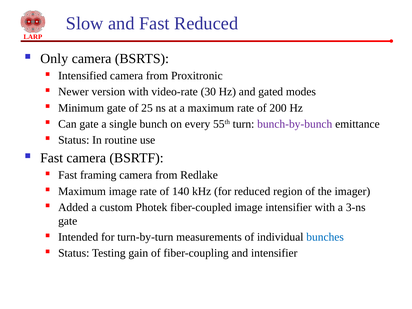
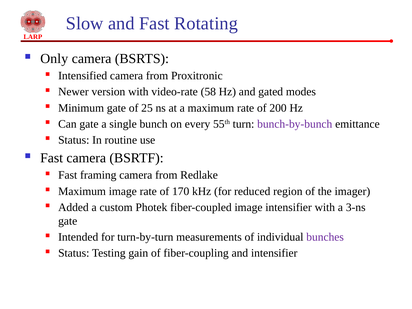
Fast Reduced: Reduced -> Rotating
30: 30 -> 58
140: 140 -> 170
bunches colour: blue -> purple
